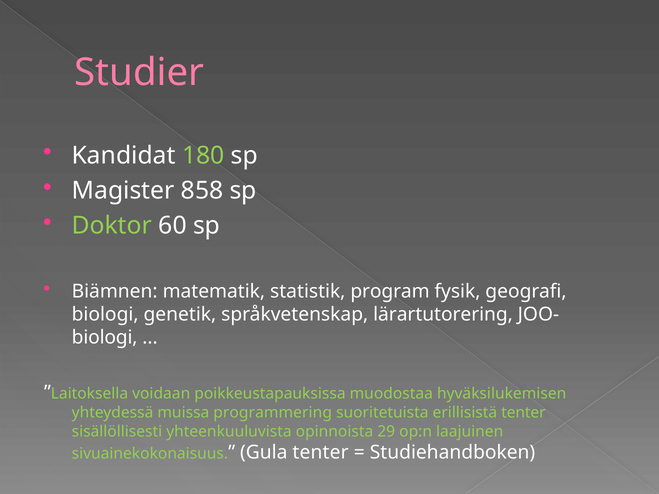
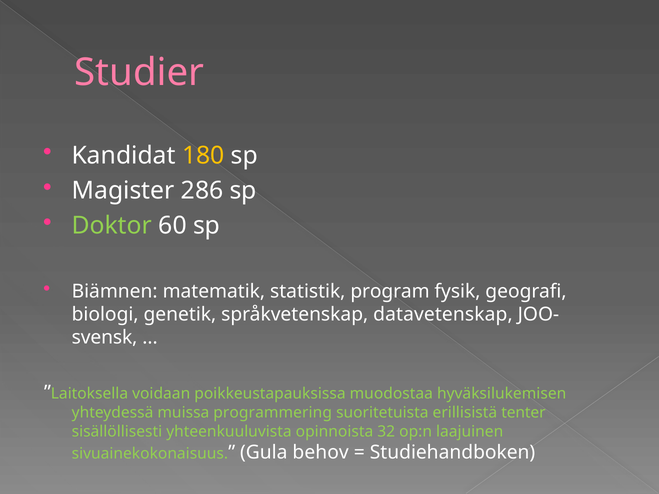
180 colour: light green -> yellow
858: 858 -> 286
lärartutorering: lärartutorering -> datavetenskap
biologi at (105, 338): biologi -> svensk
29: 29 -> 32
Gula tenter: tenter -> behov
